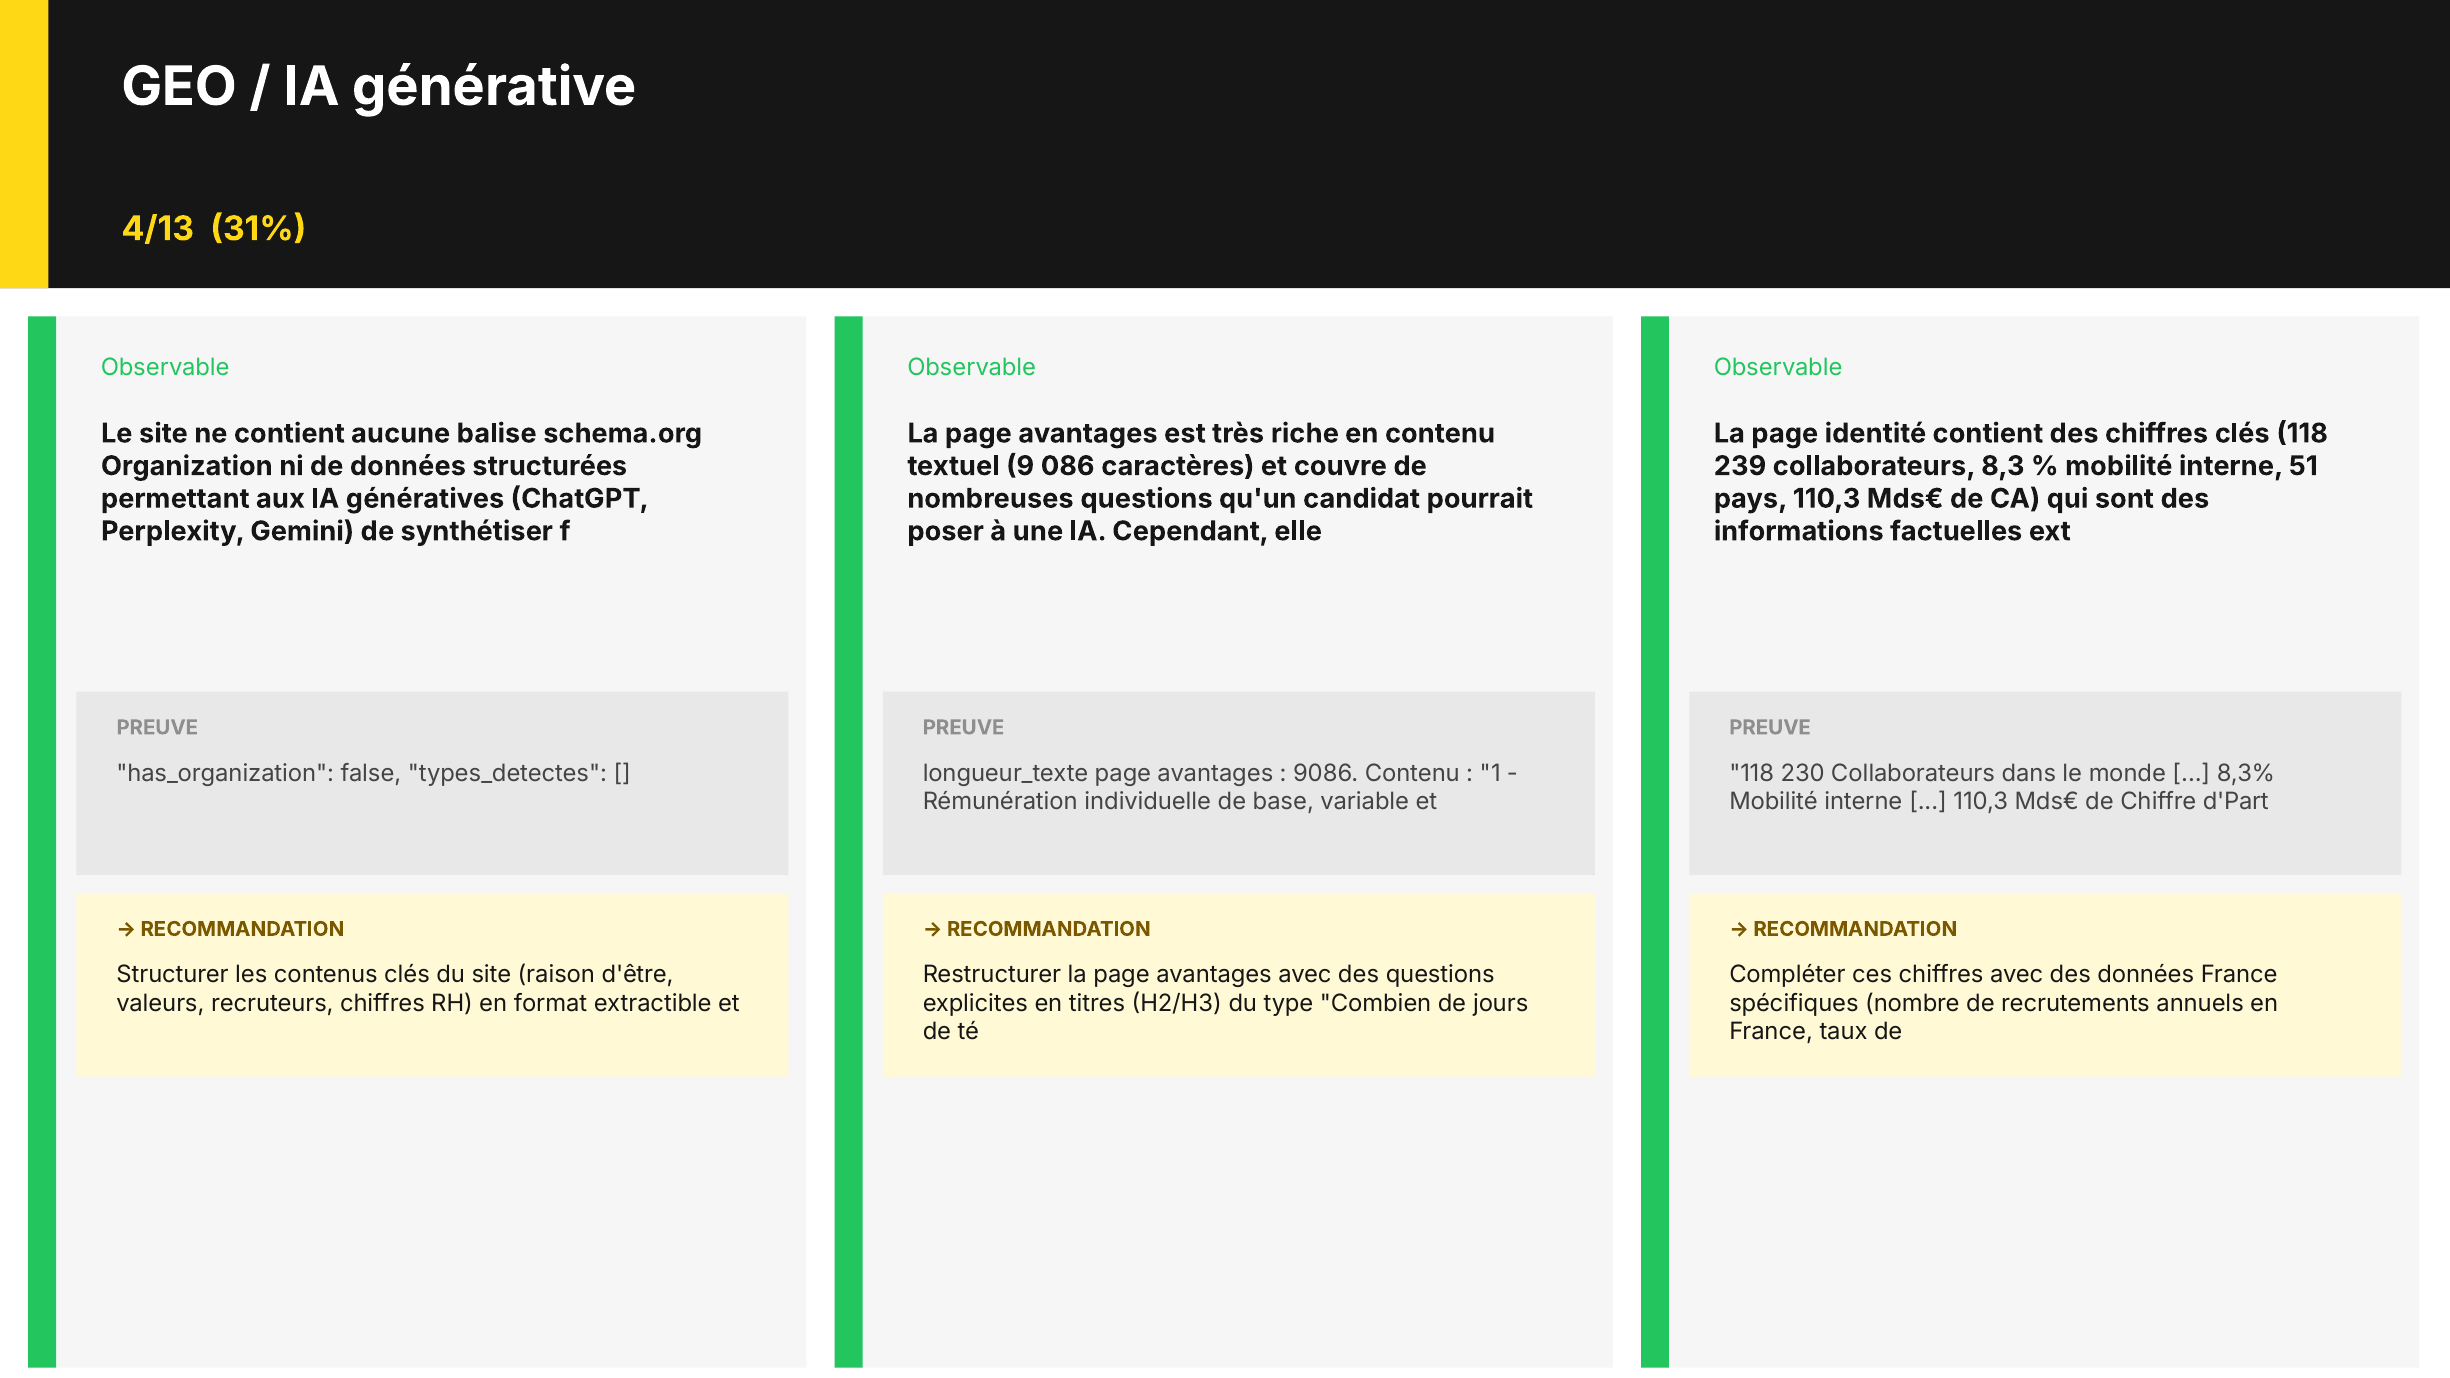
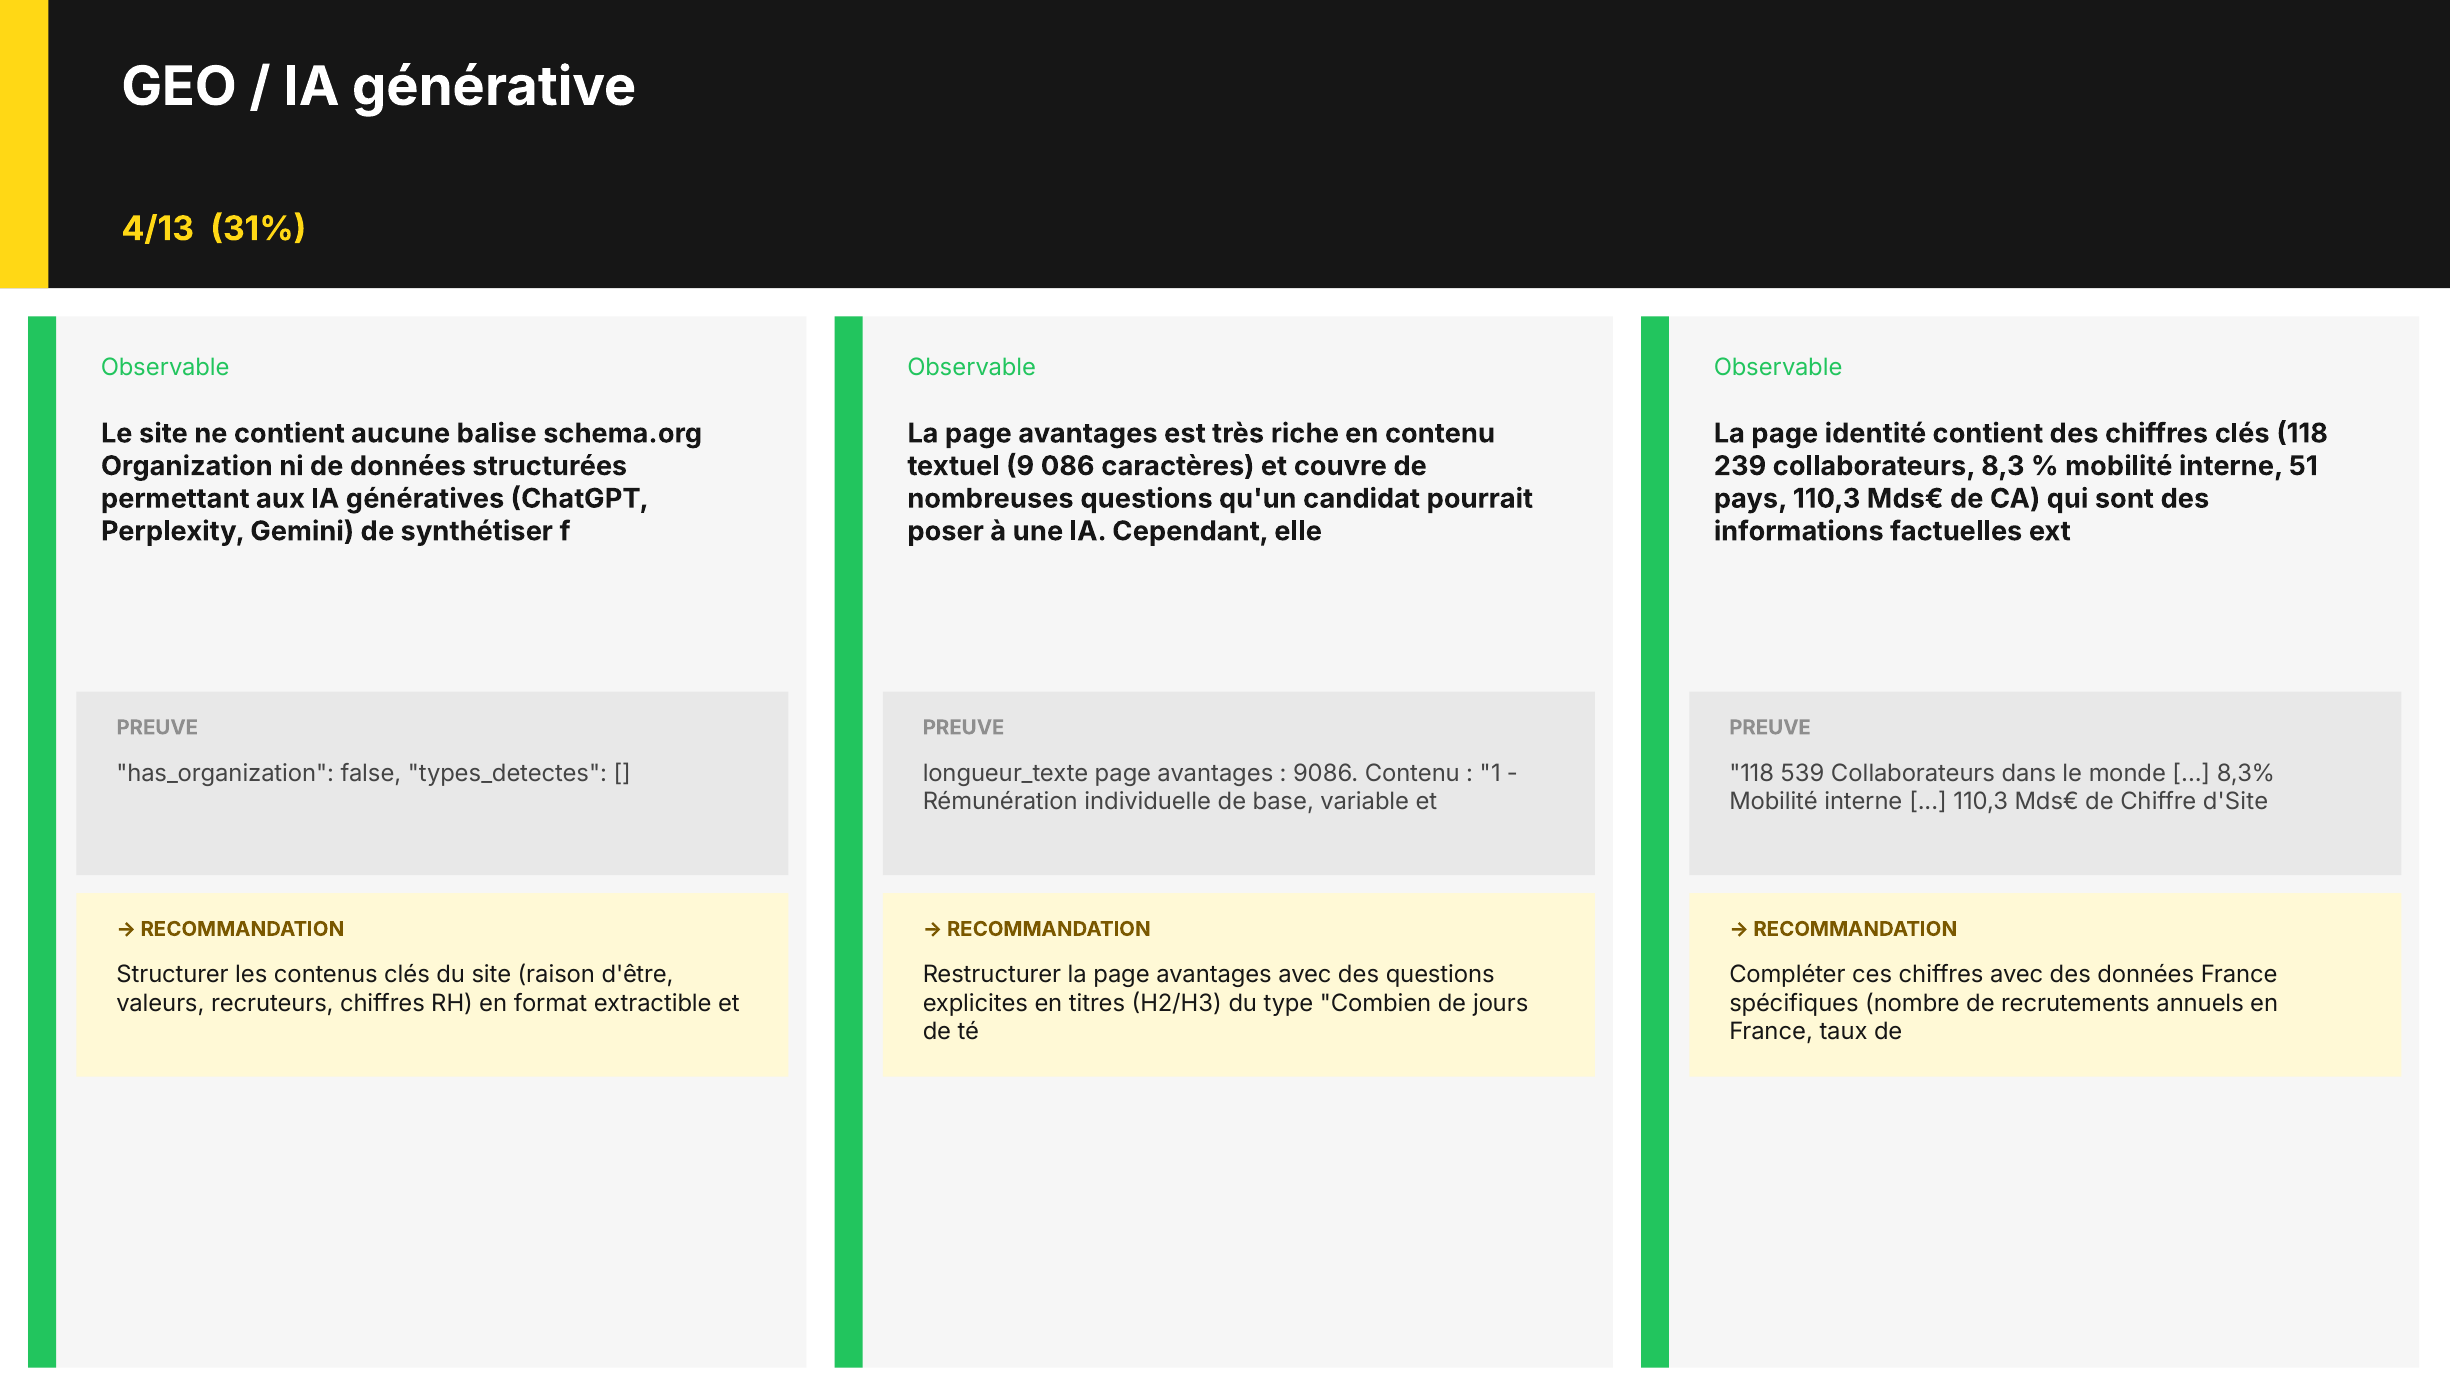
230: 230 -> 539
d'Part: d'Part -> d'Site
